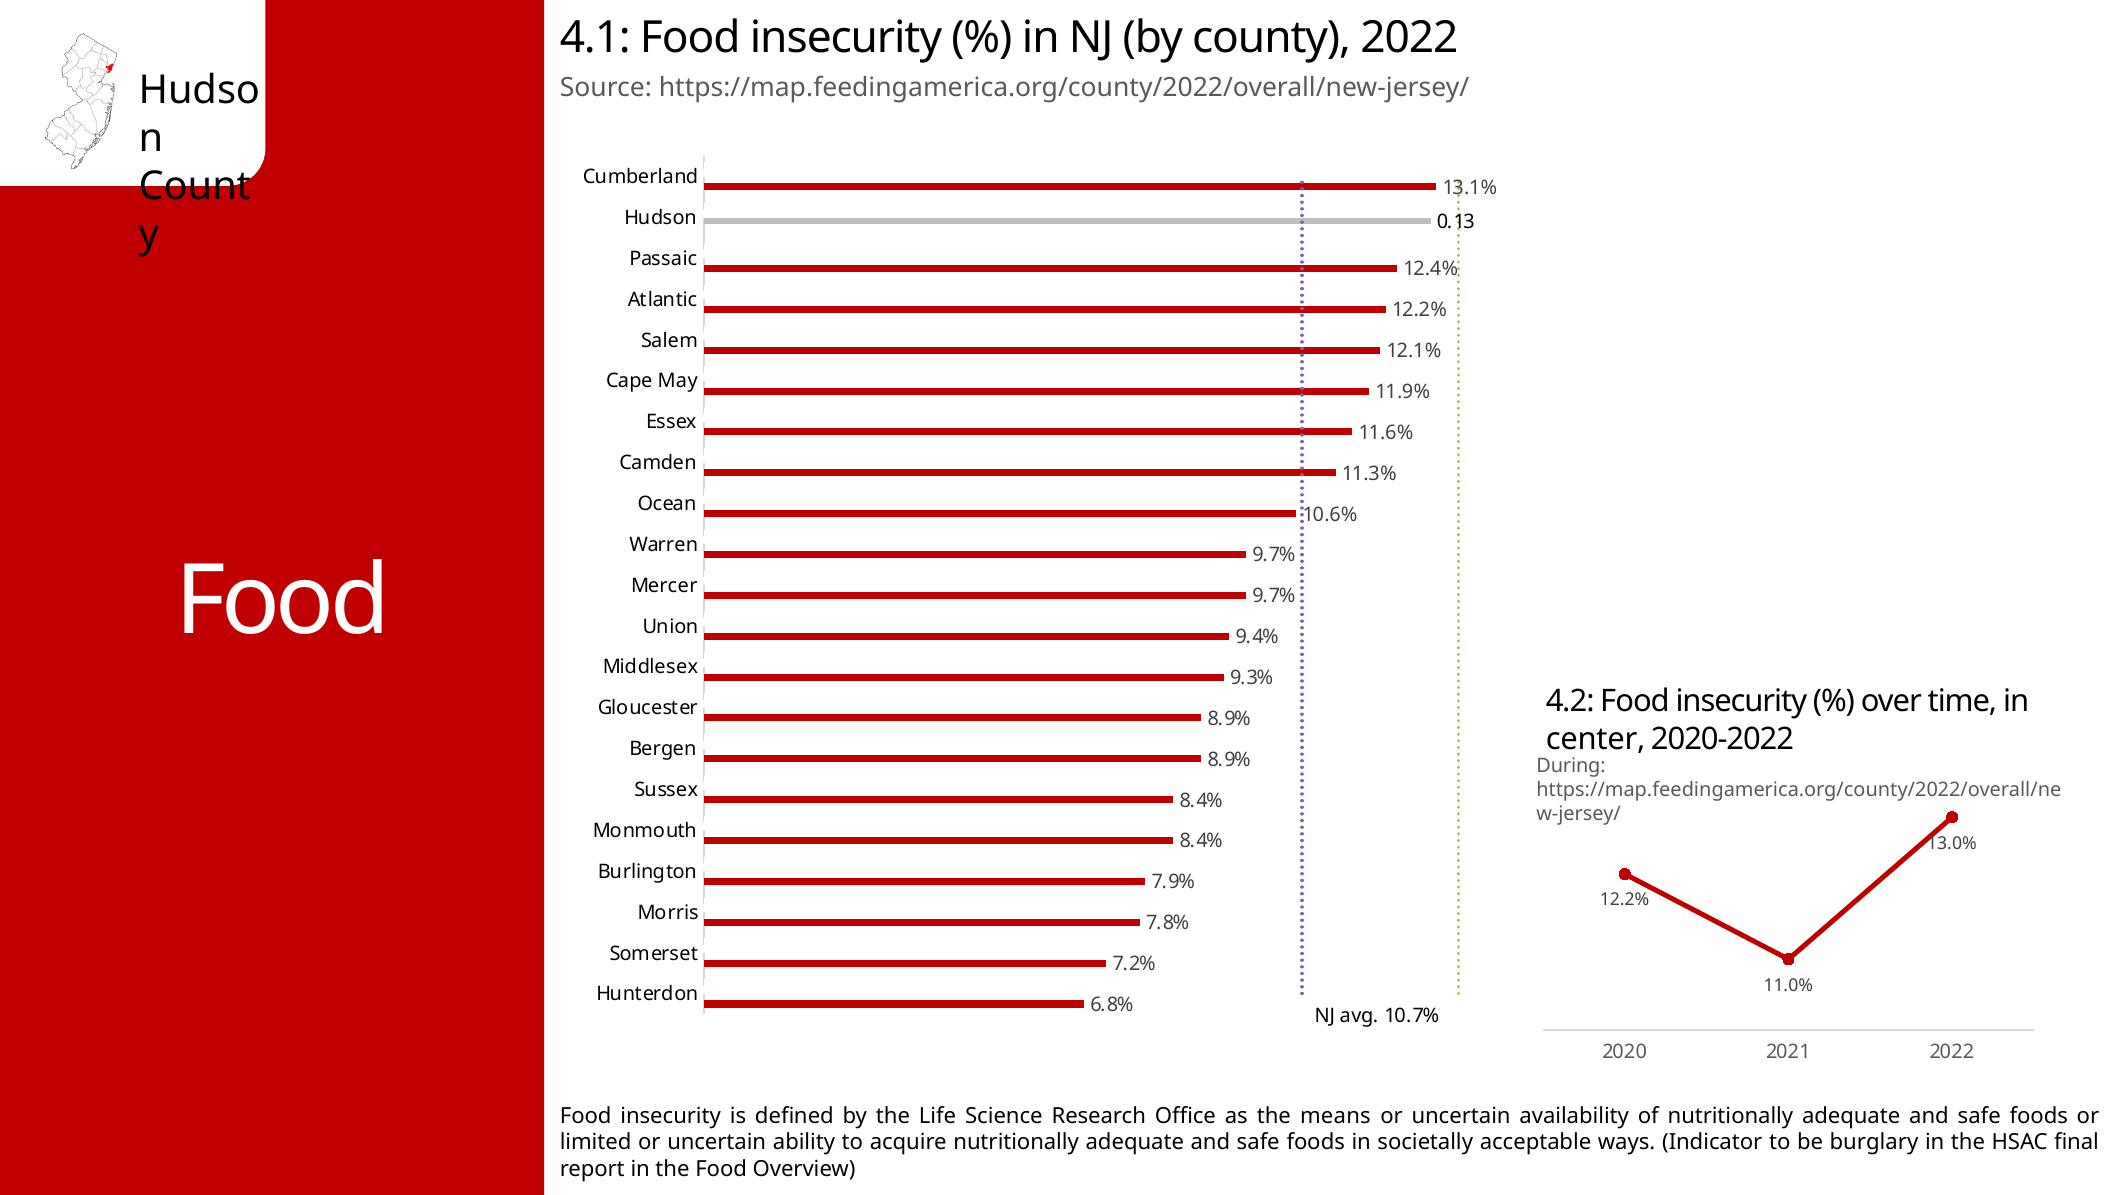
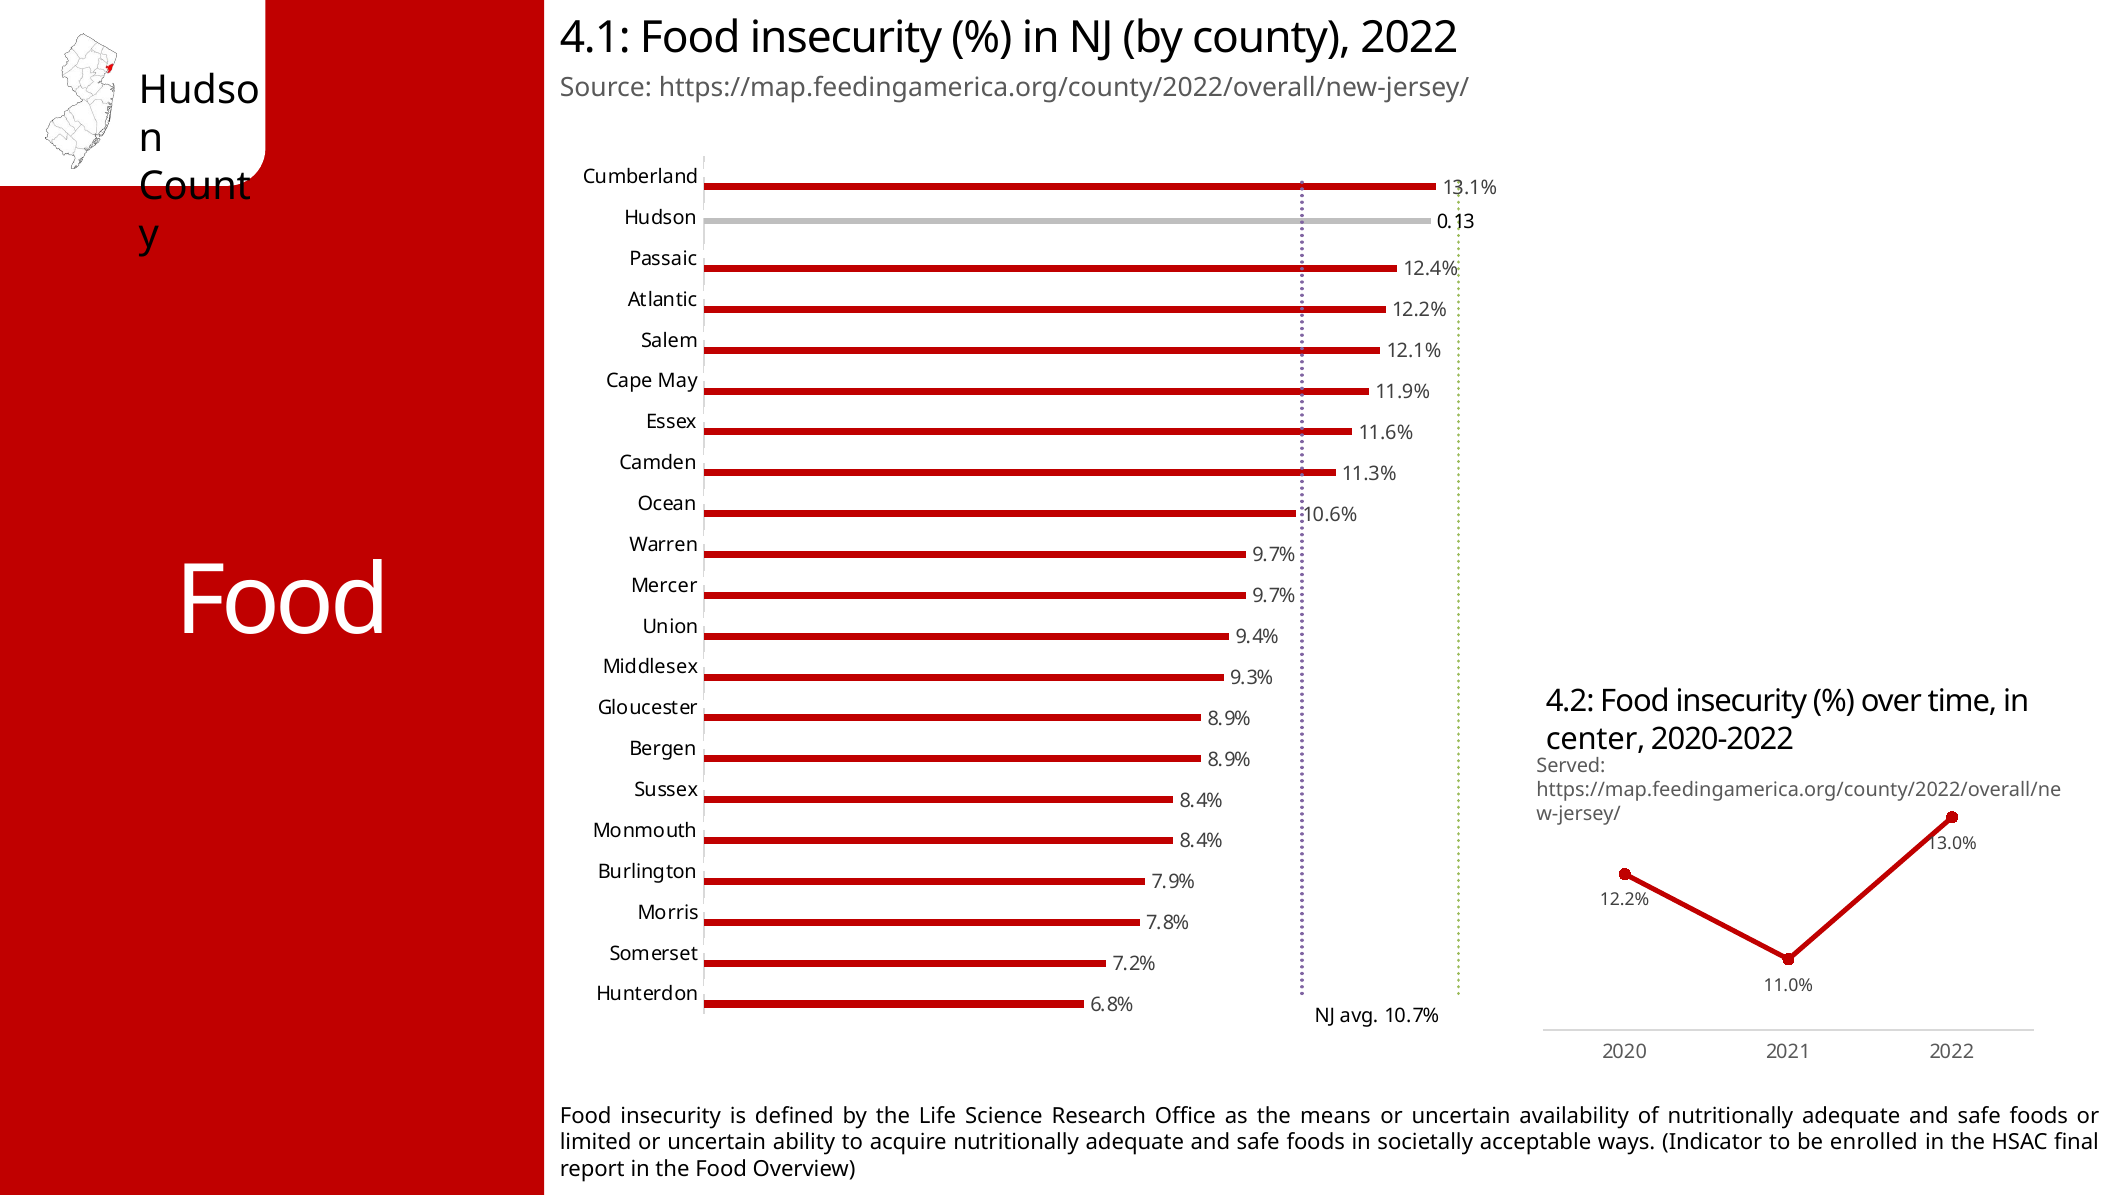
During: During -> Served
burglary: burglary -> enrolled
